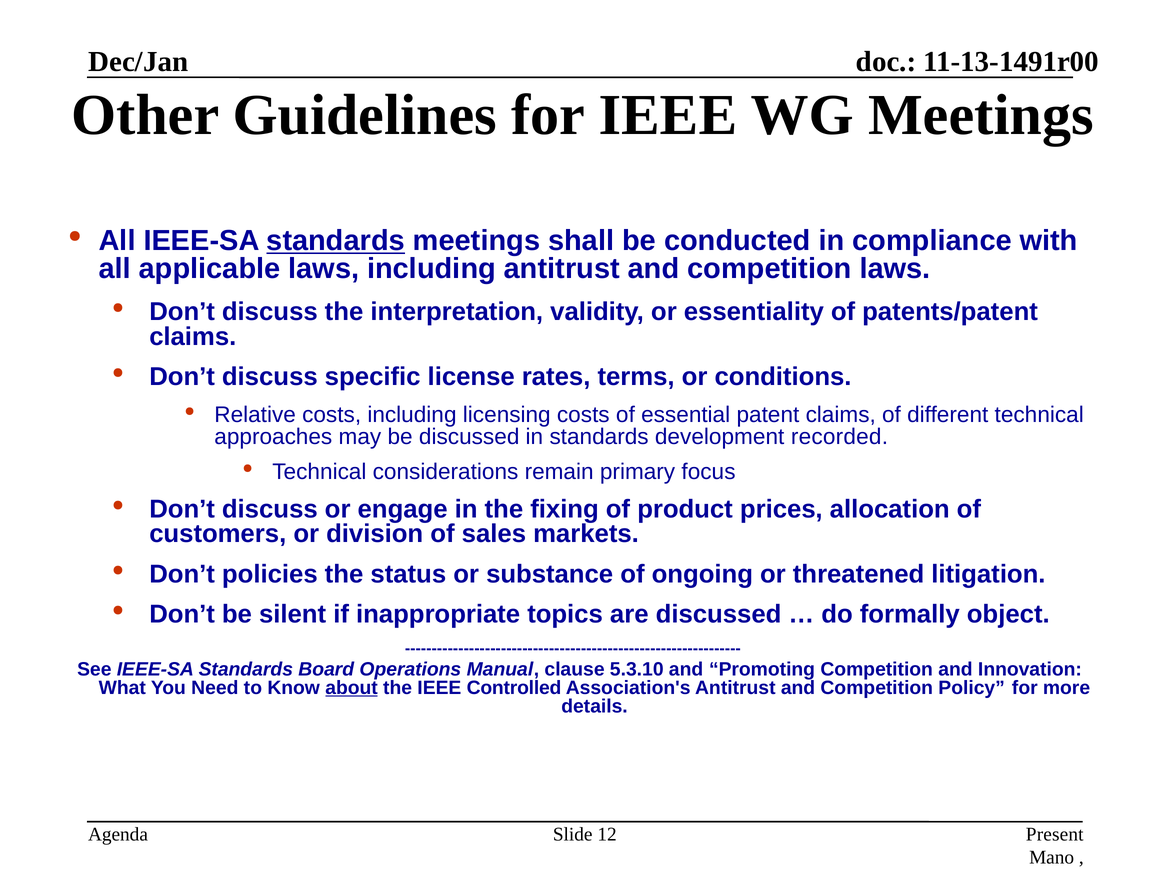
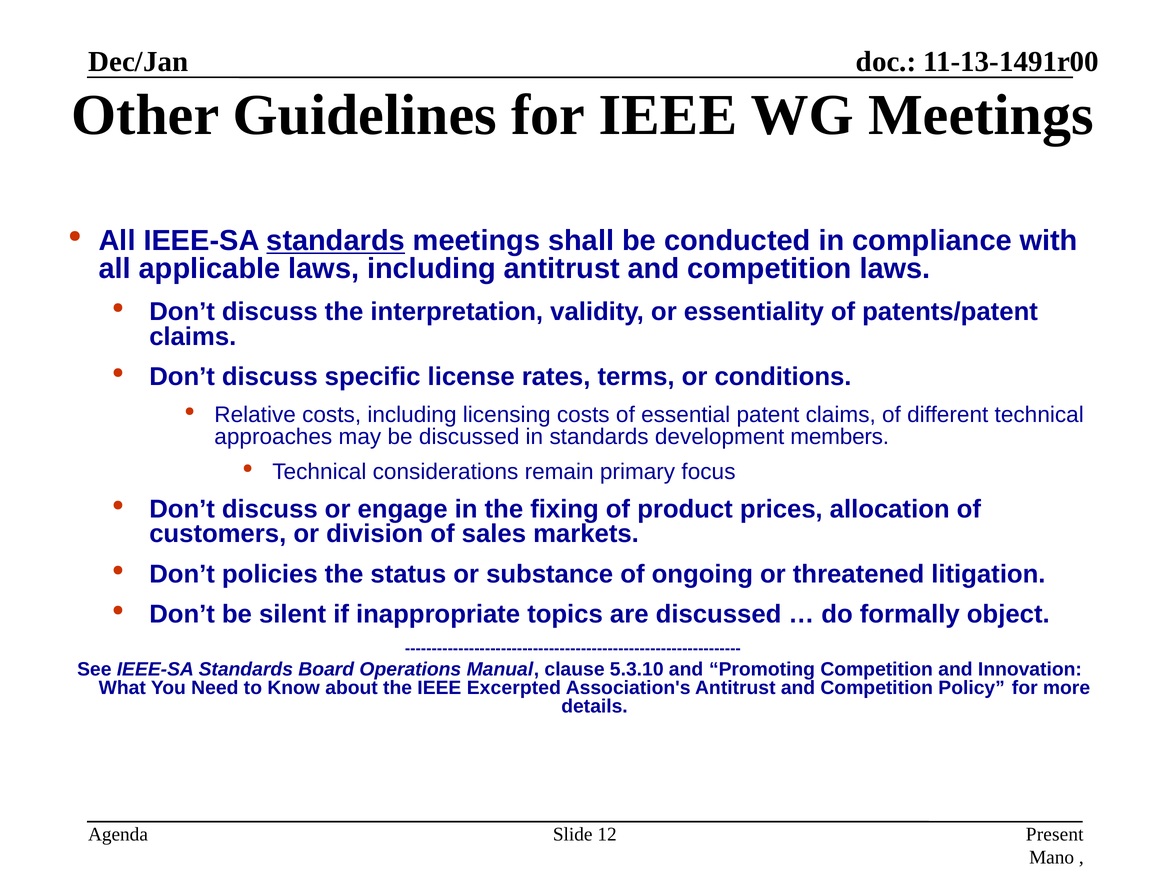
recorded: recorded -> members
about underline: present -> none
Controlled: Controlled -> Excerpted
